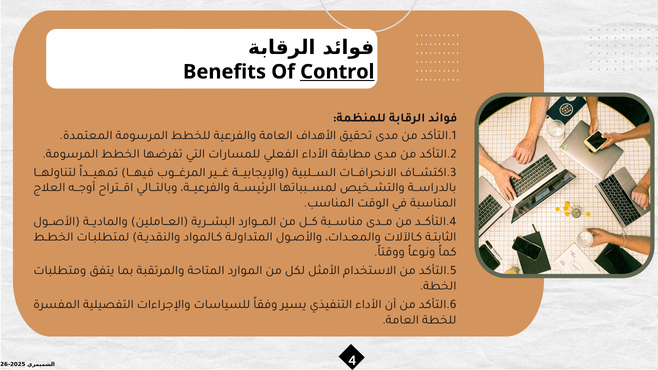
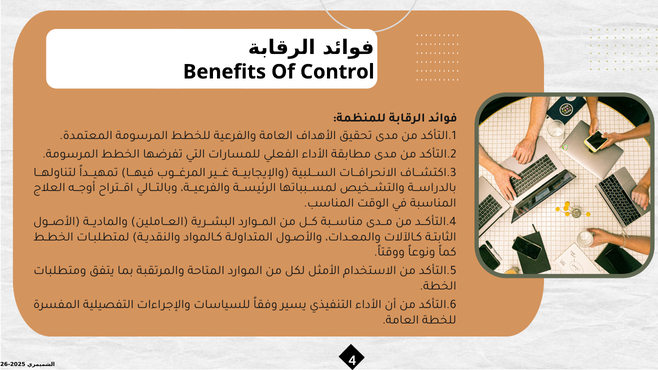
Control underline: present -> none
